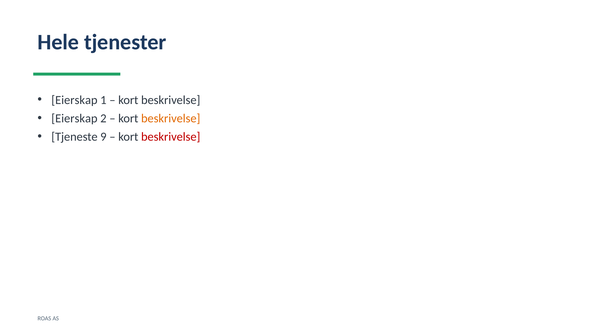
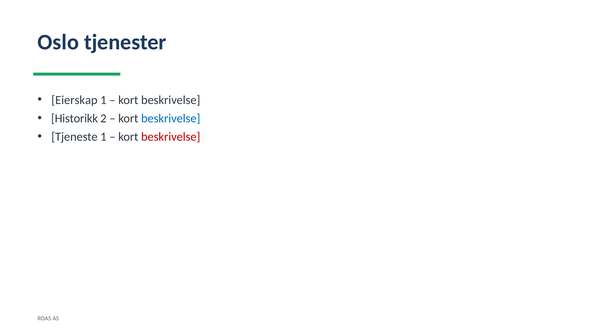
Hele: Hele -> Oslo
Eierskap at (74, 118): Eierskap -> Historikk
beskrivelse at (171, 118) colour: orange -> blue
Tjeneste 9: 9 -> 1
